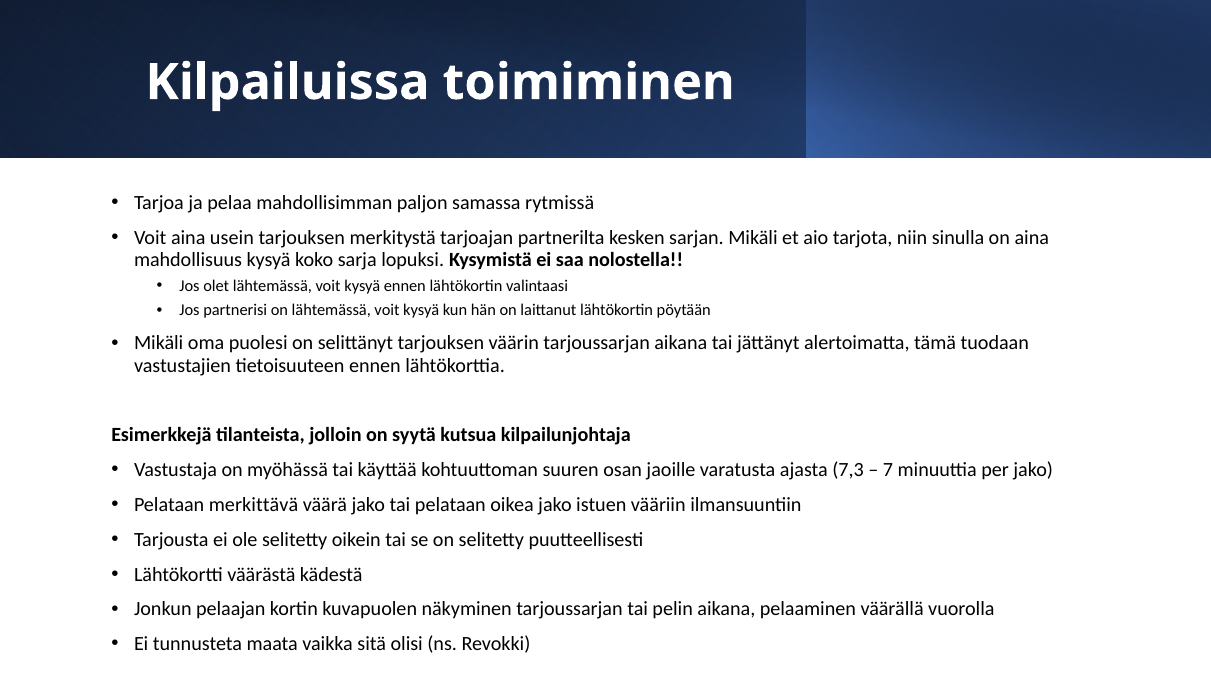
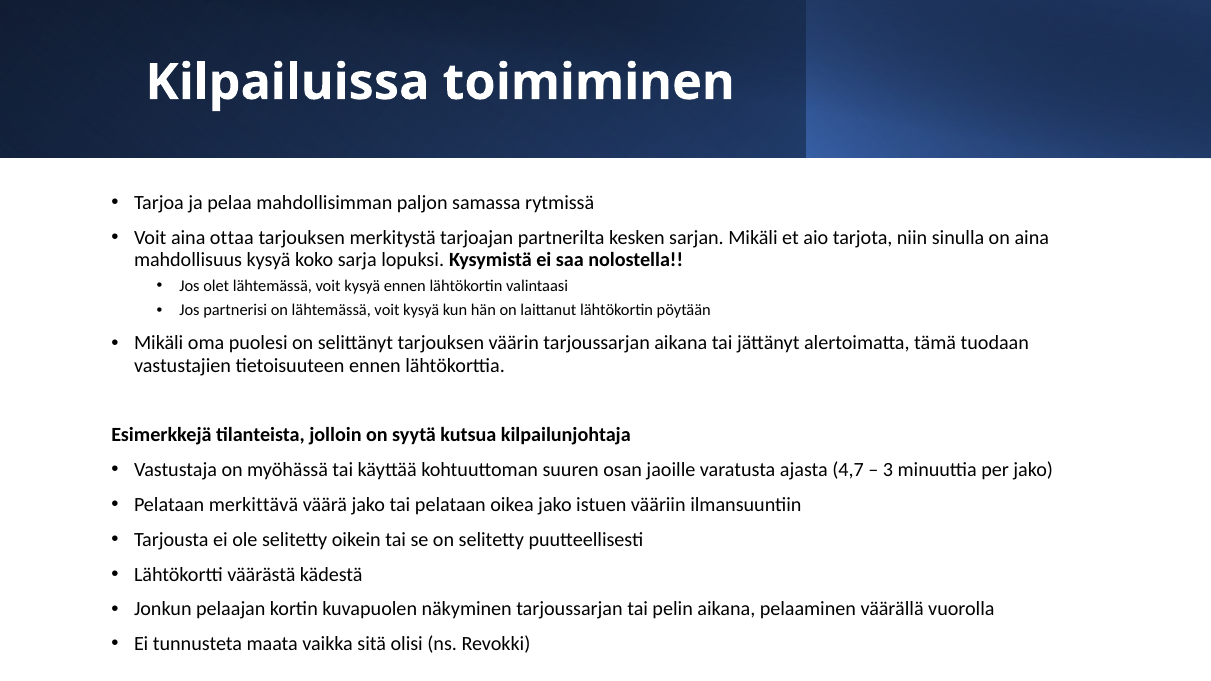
usein: usein -> ottaa
7,3: 7,3 -> 4,7
7: 7 -> 3
